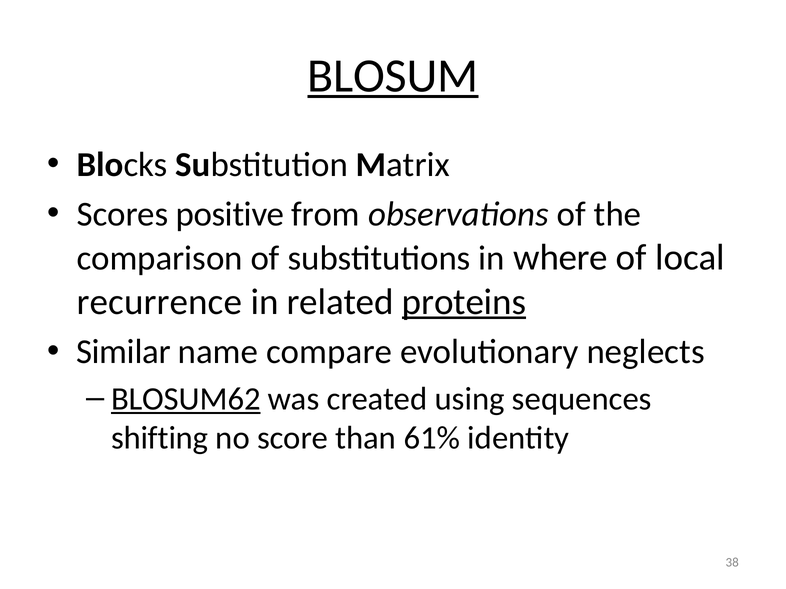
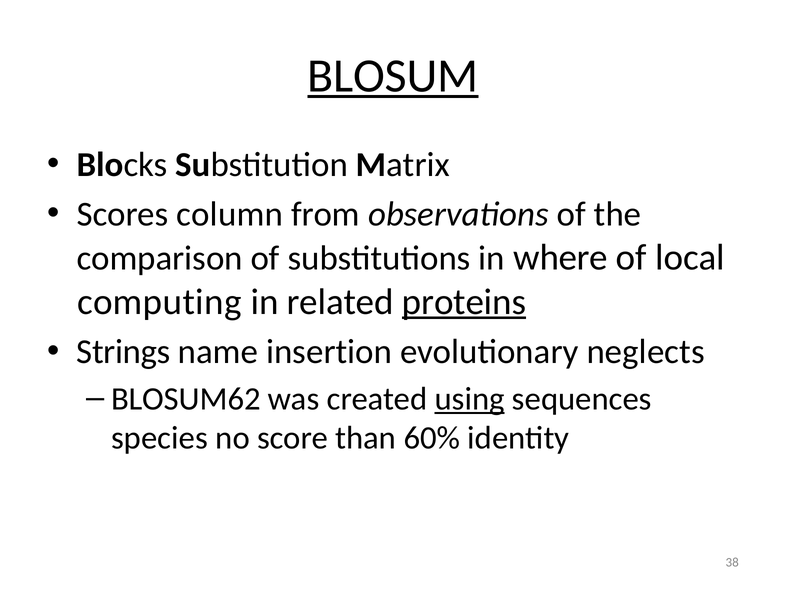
positive: positive -> column
recurrence: recurrence -> computing
Similar: Similar -> Strings
compare: compare -> insertion
BLOSUM62 underline: present -> none
using underline: none -> present
shifting: shifting -> species
61%: 61% -> 60%
